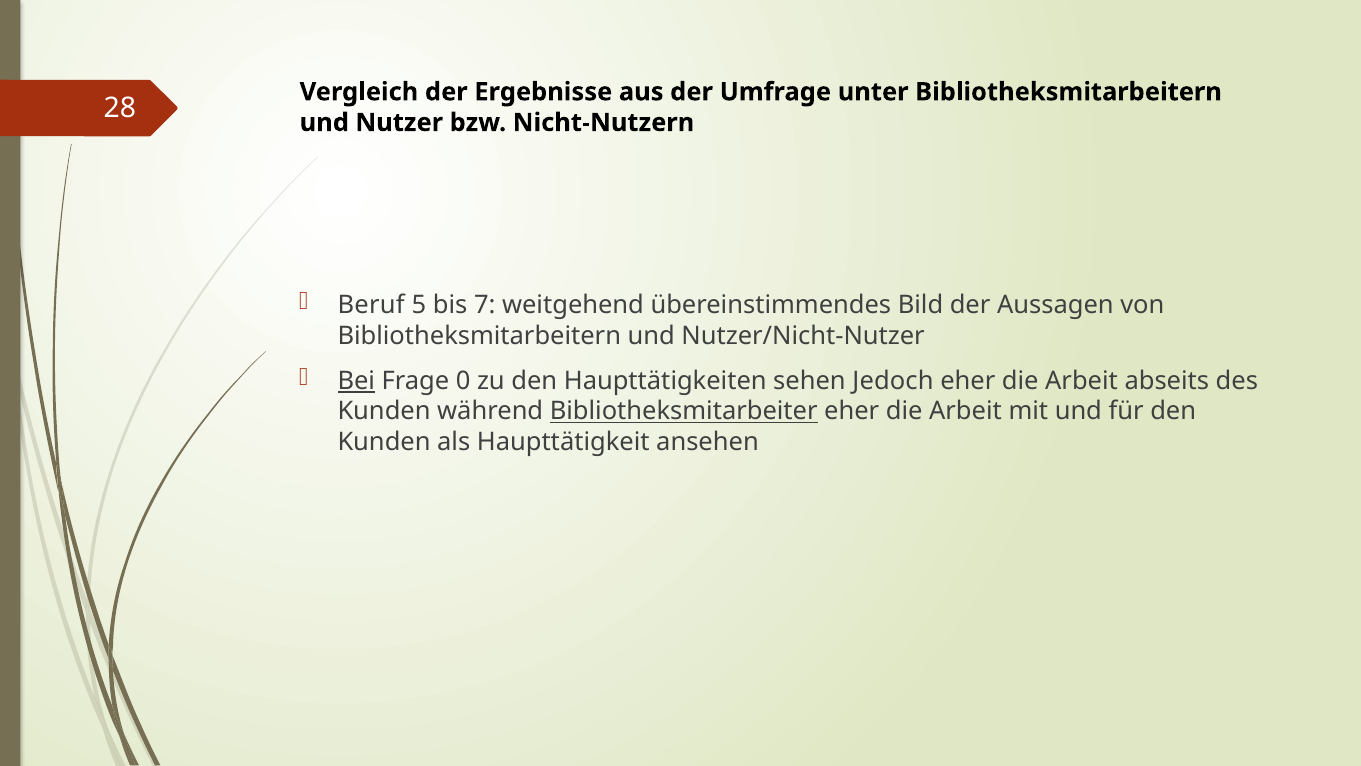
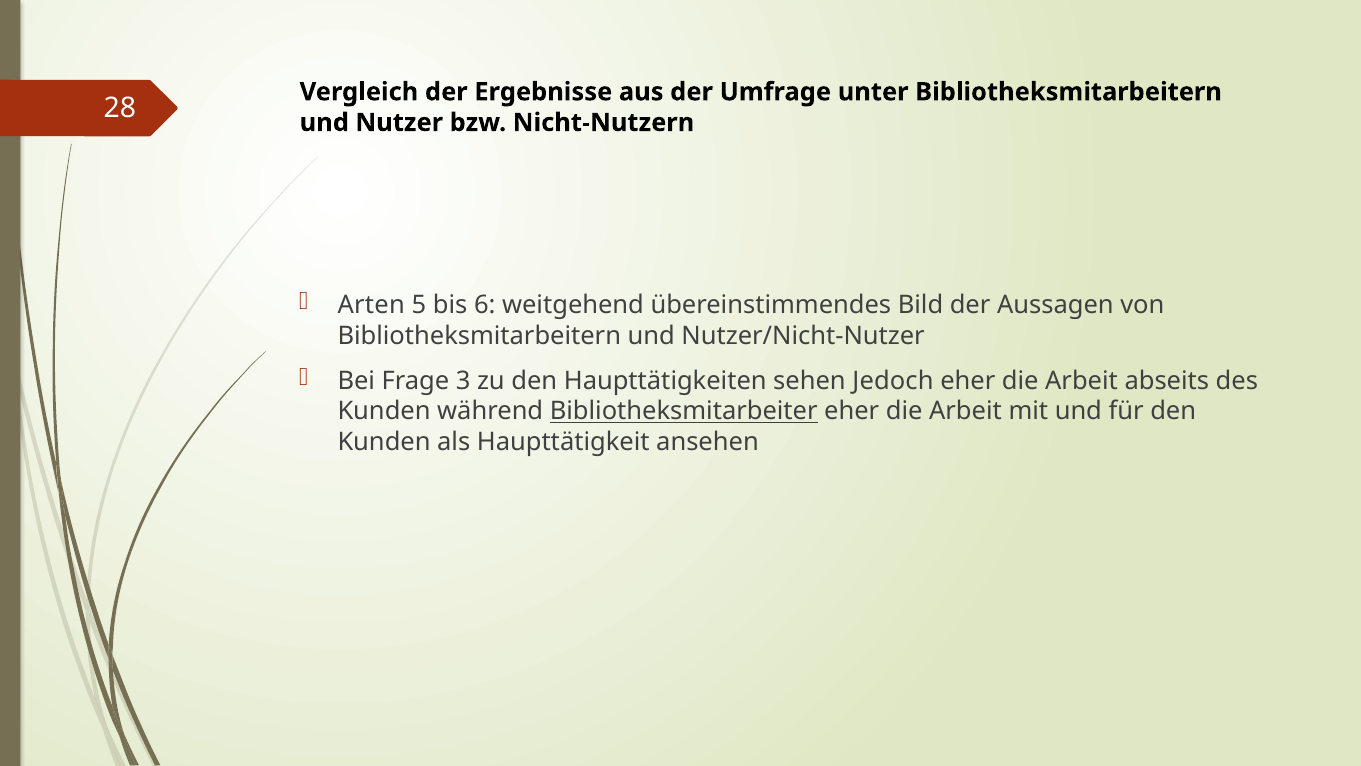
Beruf: Beruf -> Arten
7: 7 -> 6
Bei underline: present -> none
0: 0 -> 3
